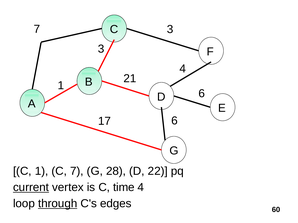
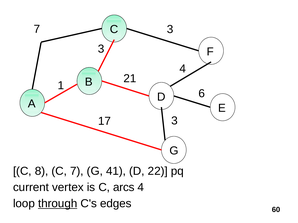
17 6: 6 -> 3
C 1: 1 -> 8
28: 28 -> 41
current underline: present -> none
time: time -> arcs
